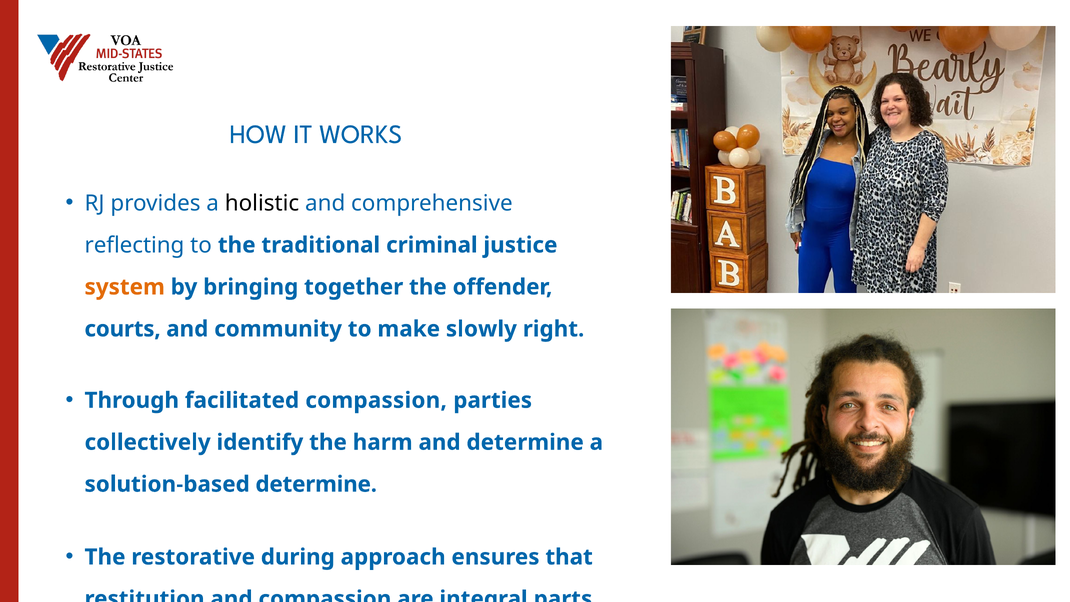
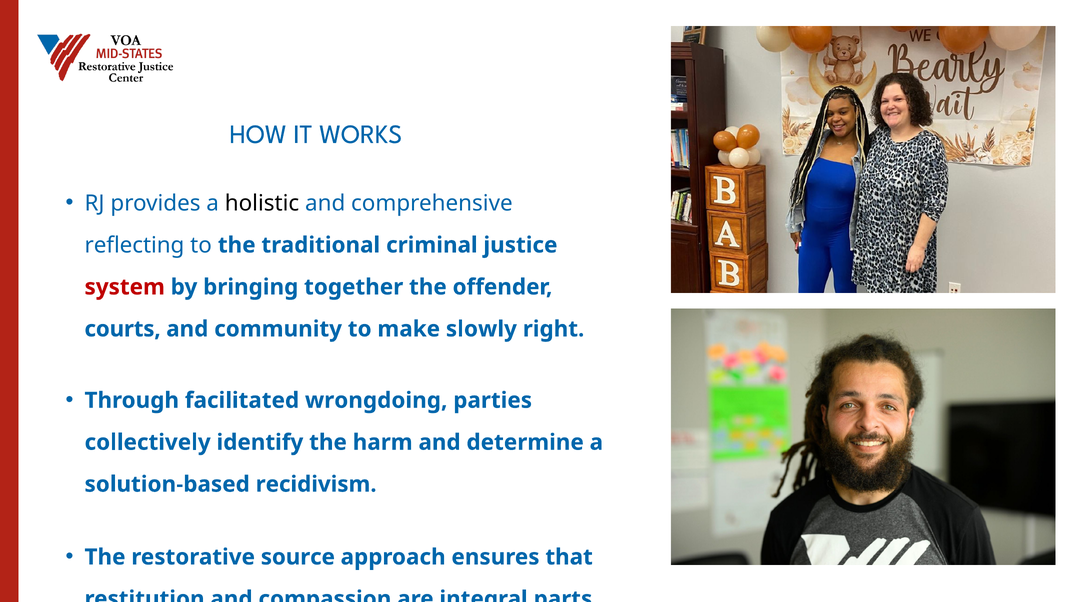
system colour: orange -> red
facilitated compassion: compassion -> wrongdoing
solution-based determine: determine -> recidivism
during: during -> source
